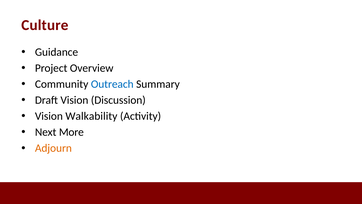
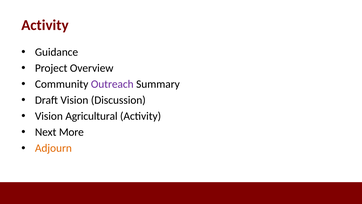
Culture at (45, 25): Culture -> Activity
Outreach colour: blue -> purple
Walkability: Walkability -> Agricultural
